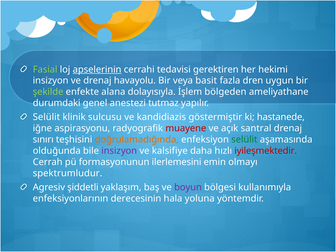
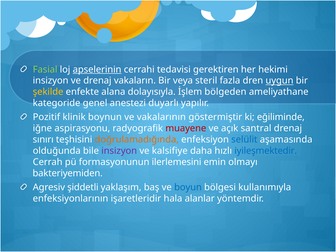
havayolu: havayolu -> vakaların
basit: basit -> steril
uygun underline: none -> present
şekilde colour: light green -> yellow
durumdaki: durumdaki -> kategoride
tutmaz: tutmaz -> duyarlı
Selülit at (46, 117): Selülit -> Pozitif
sulcusu: sulcusu -> boynun
kandidiazis: kandidiazis -> vakalarının
hastanede: hastanede -> eğiliminde
selülit at (244, 140) colour: green -> blue
iyileşmektedir colour: red -> blue
spektrumludur: spektrumludur -> bakteriyemiden
boyun colour: purple -> blue
derecesinin: derecesinin -> işaretleridir
yoluna: yoluna -> alanlar
